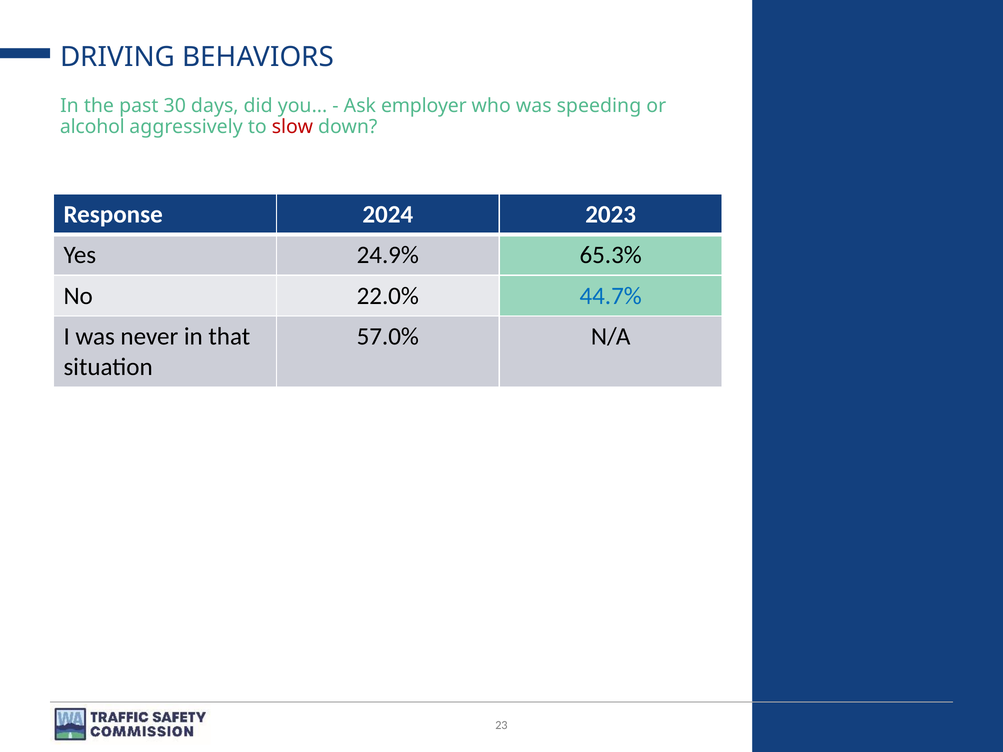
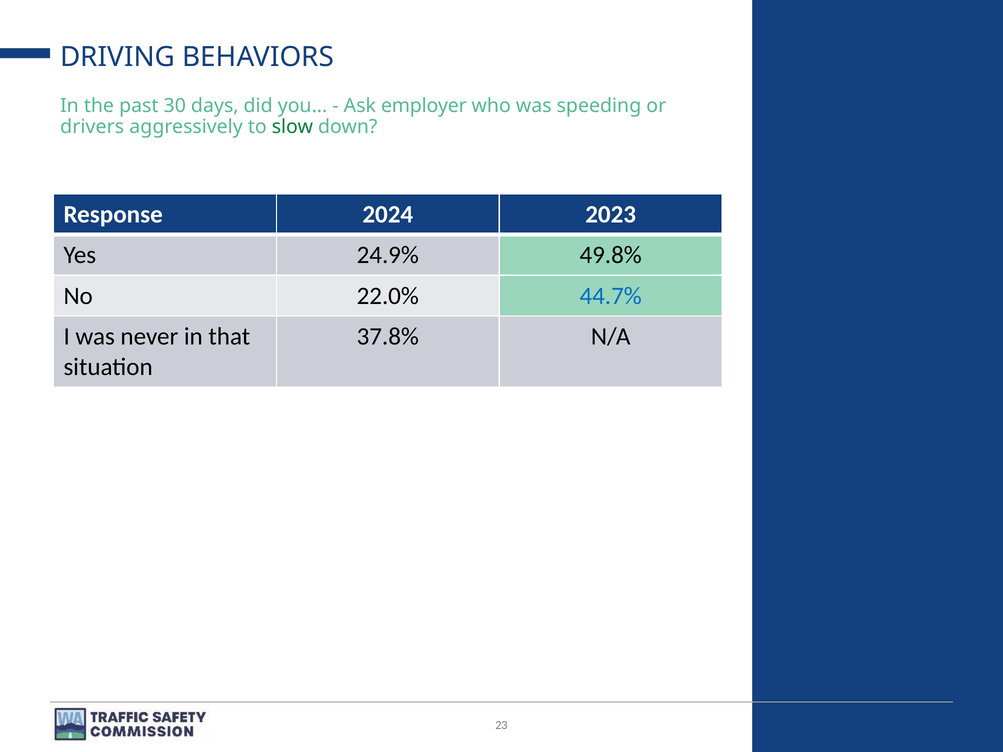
alcohol: alcohol -> drivers
slow colour: red -> green
65.3%: 65.3% -> 49.8%
57.0%: 57.0% -> 37.8%
